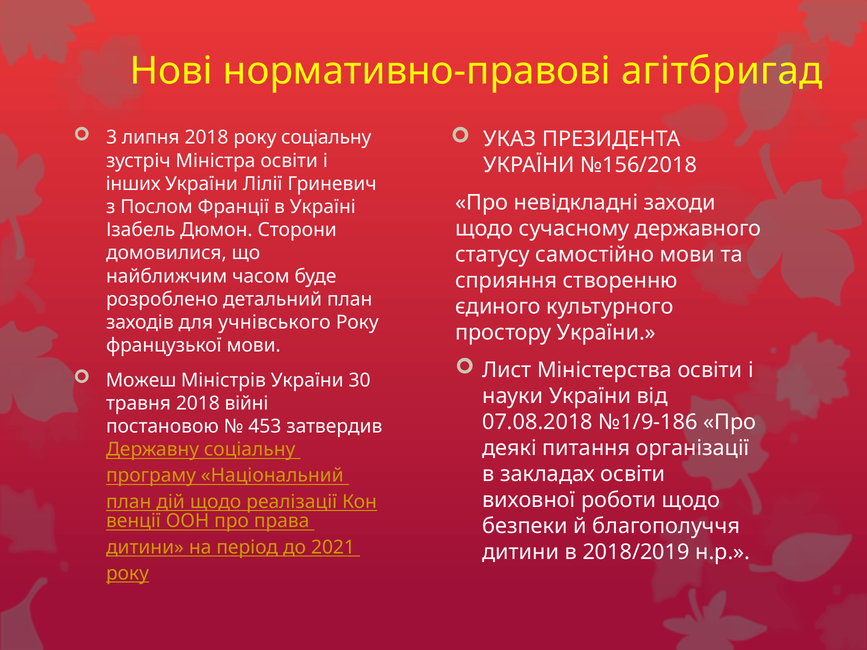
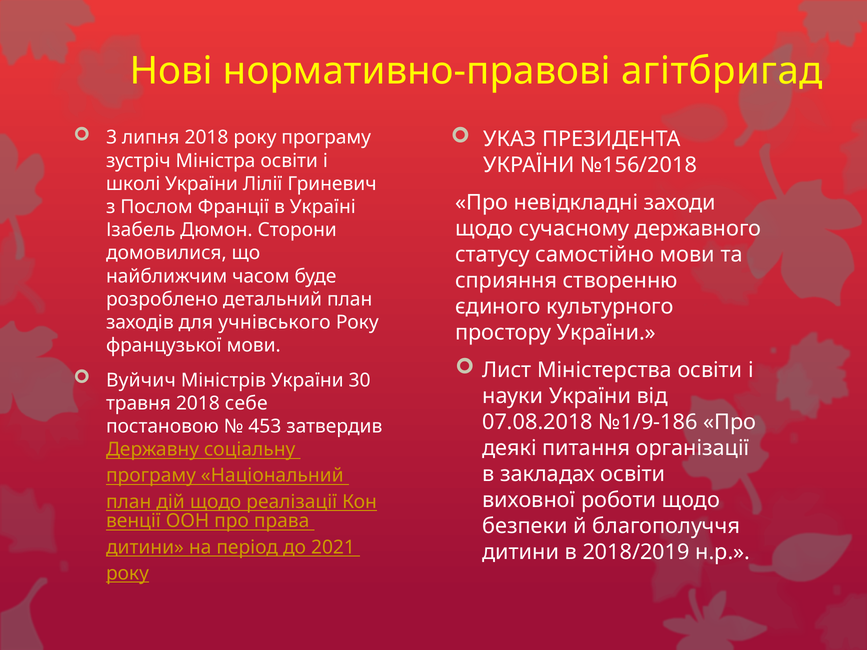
року соціальну: соціальну -> програму
інших: інших -> школі
Можеш: Можеш -> Вуйчич
війні: війні -> себе
